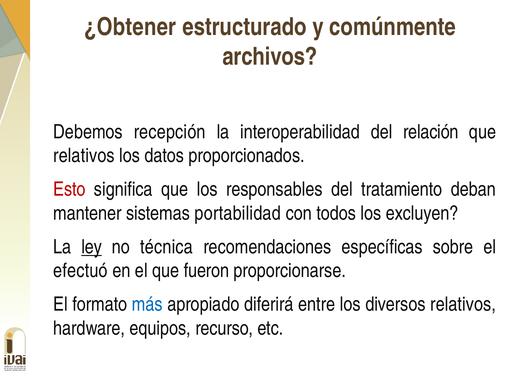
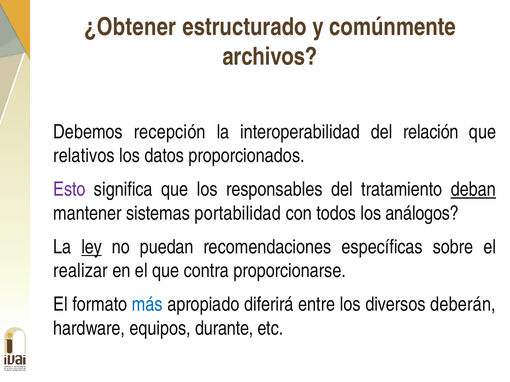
Esto colour: red -> purple
deban underline: none -> present
excluyen: excluyen -> análogos
técnica: técnica -> puedan
efectuó: efectuó -> realizar
fueron: fueron -> contra
diversos relativos: relativos -> deberán
recurso: recurso -> durante
